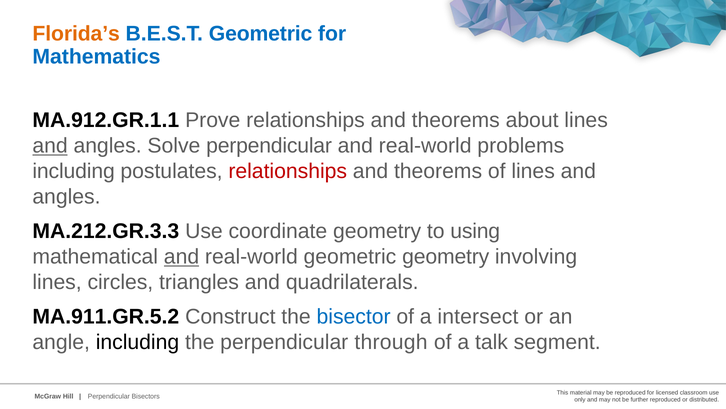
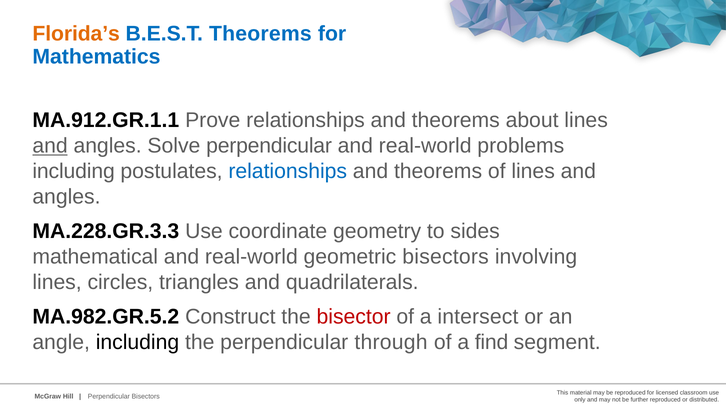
B.E.S.T Geometric: Geometric -> Theorems
relationships at (288, 171) colour: red -> blue
MA.212.GR.3.3: MA.212.GR.3.3 -> MA.228.GR.3.3
using: using -> sides
and at (182, 256) underline: present -> none
geometric geometry: geometry -> bisectors
MA.911.GR.5.2: MA.911.GR.5.2 -> MA.982.GR.5.2
bisector colour: blue -> red
talk: talk -> find
